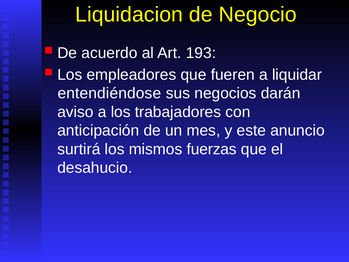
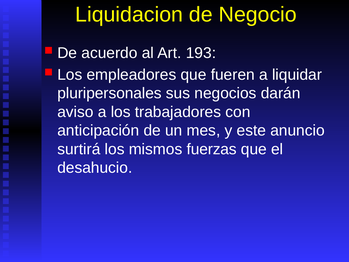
entendiéndose: entendiéndose -> pluripersonales
